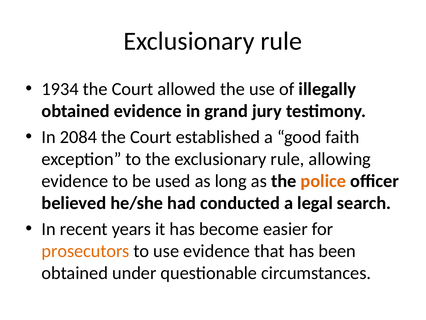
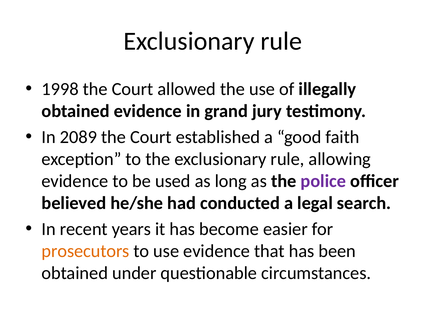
1934: 1934 -> 1998
2084: 2084 -> 2089
police colour: orange -> purple
